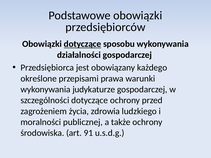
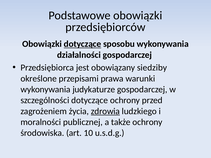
każdego: każdego -> siedziby
zdrowia underline: none -> present
91: 91 -> 10
